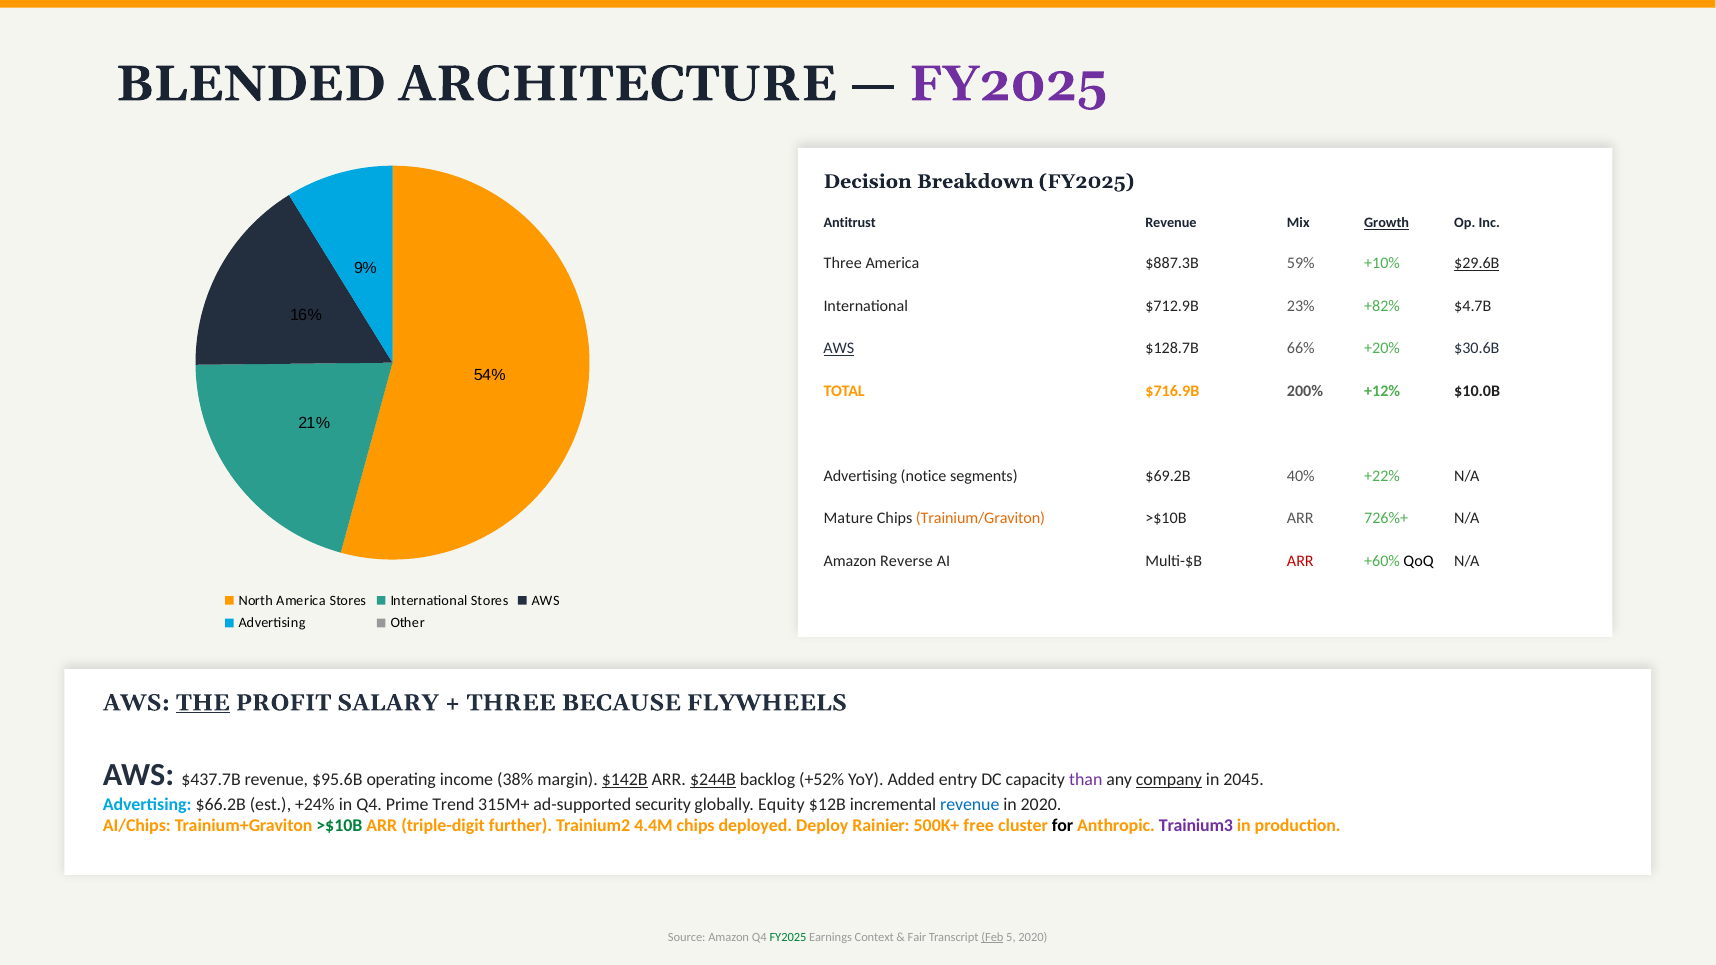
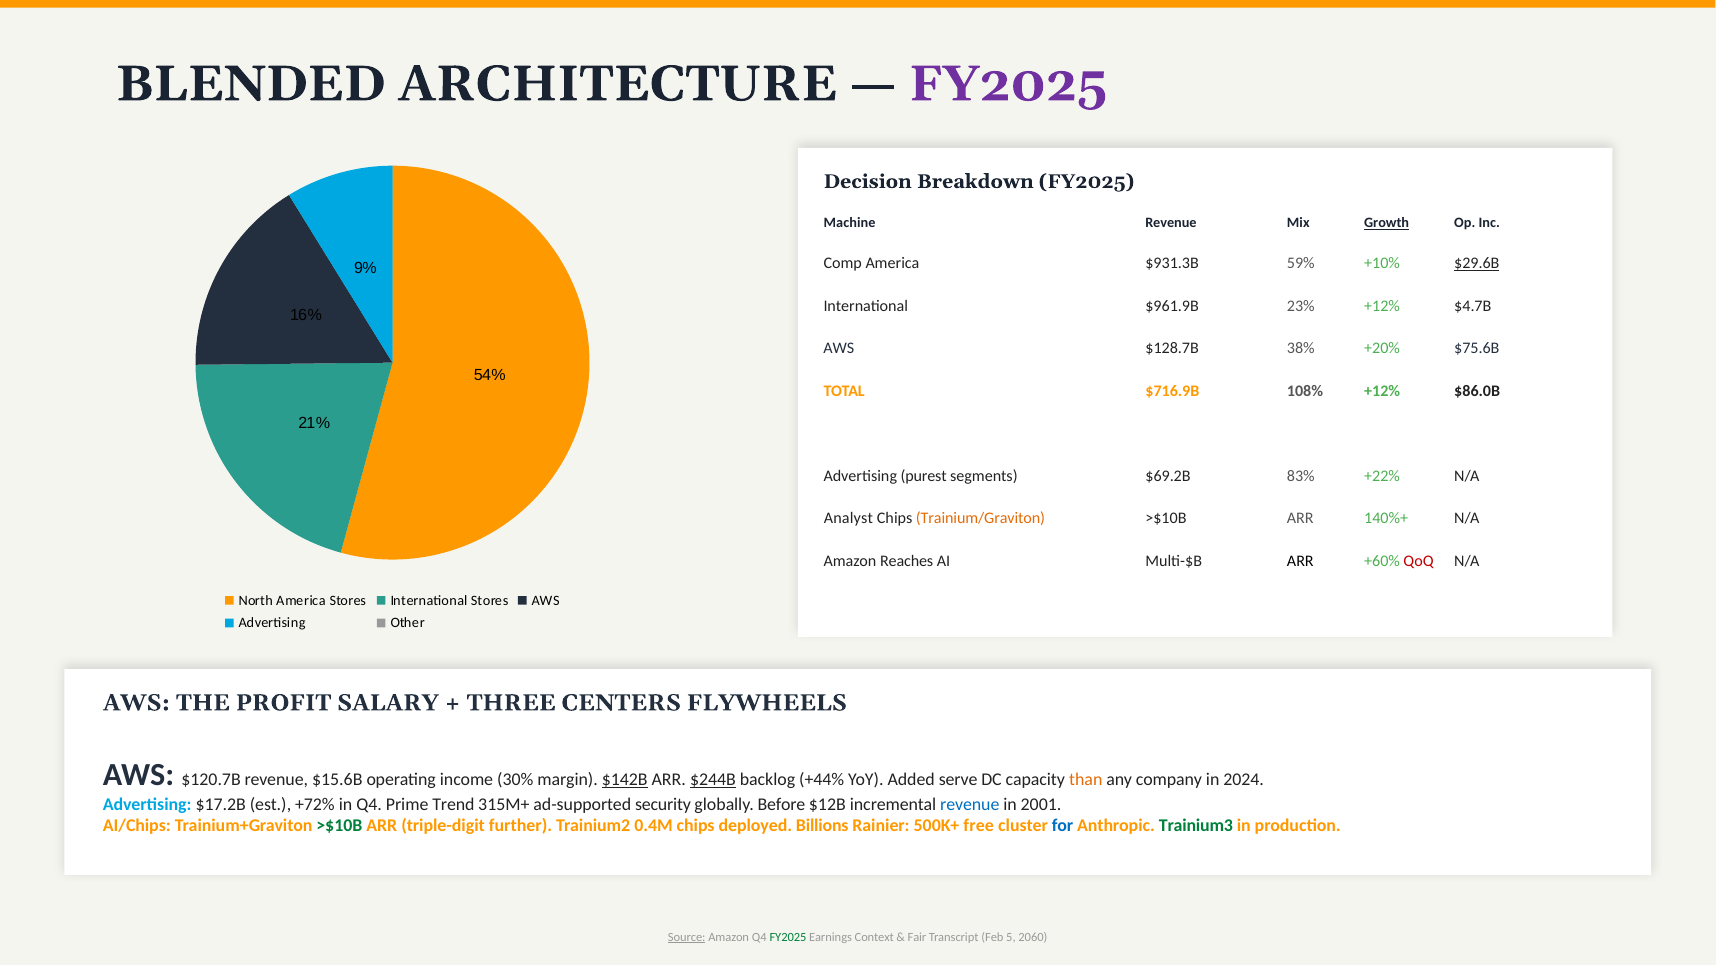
Antitrust: Antitrust -> Machine
Three at (843, 264): Three -> Comp
$887.3B: $887.3B -> $931.3B
$712.9B: $712.9B -> $961.9B
23% +82%: +82% -> +12%
AWS at (839, 349) underline: present -> none
66%: 66% -> 38%
$30.6B: $30.6B -> $75.6B
200%: 200% -> 108%
$10.0B: $10.0B -> $86.0B
notice: notice -> purest
40%: 40% -> 83%
Mature: Mature -> Analyst
726%+: 726%+ -> 140%+
Reverse: Reverse -> Reaches
ARR at (1300, 561) colour: red -> black
QoQ colour: black -> red
THE underline: present -> none
BECAUSE: BECAUSE -> CENTERS
$437.7B: $437.7B -> $120.7B
$95.6B: $95.6B -> $15.6B
38%: 38% -> 30%
+52%: +52% -> +44%
entry: entry -> serve
than colour: purple -> orange
company underline: present -> none
2045: 2045 -> 2024
$66.2B: $66.2B -> $17.2B
+24%: +24% -> +72%
Equity: Equity -> Before
in 2020: 2020 -> 2001
4.4M: 4.4M -> 0.4M
Deploy: Deploy -> Billions
for colour: black -> blue
Trainium3 colour: purple -> green
Source underline: none -> present
Feb underline: present -> none
5 2020: 2020 -> 2060
